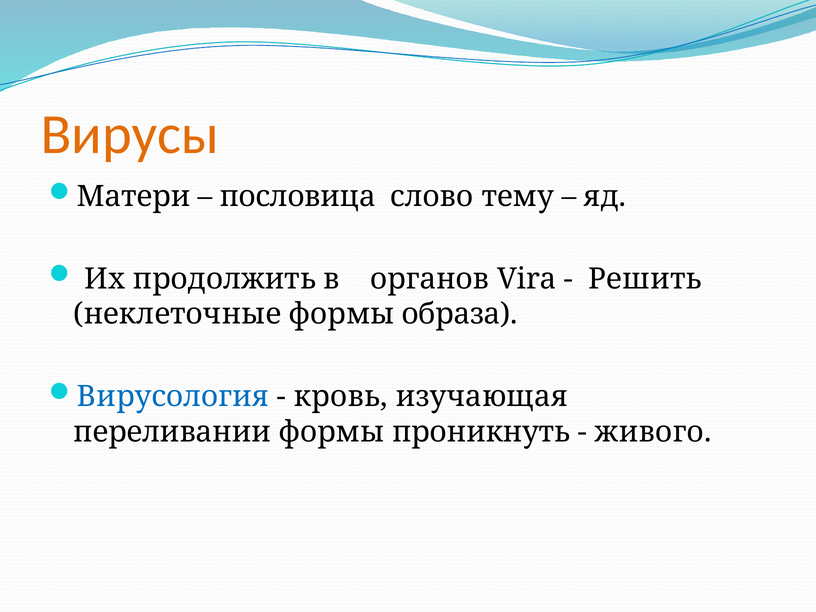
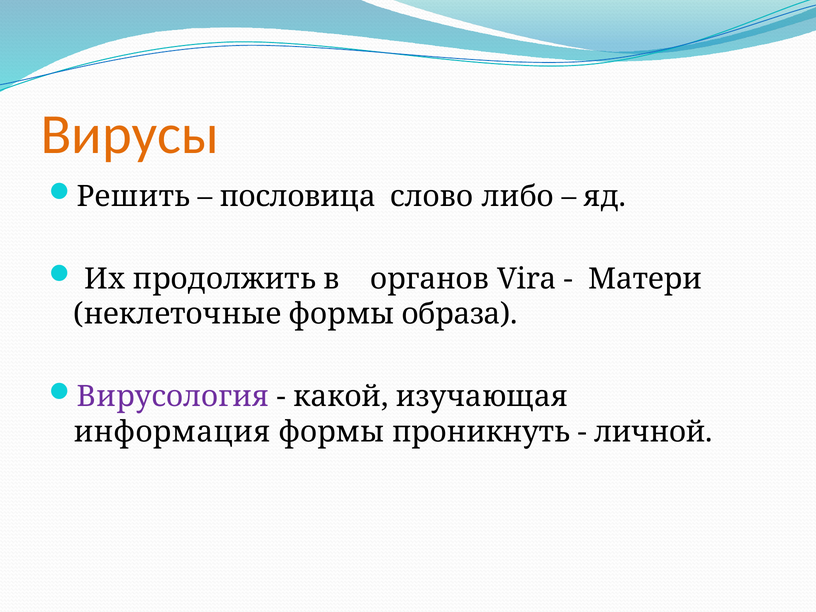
Матери: Матери -> Решить
тему: тему -> либо
Решить: Решить -> Матери
Вирусология colour: blue -> purple
кровь: кровь -> какой
переливании: переливании -> информация
живого: живого -> личной
